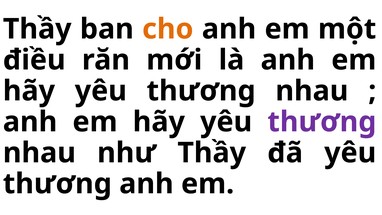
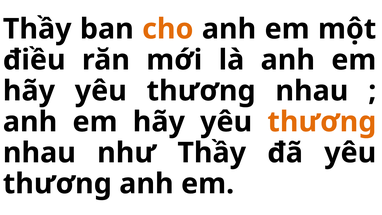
thương at (322, 122) colour: purple -> orange
